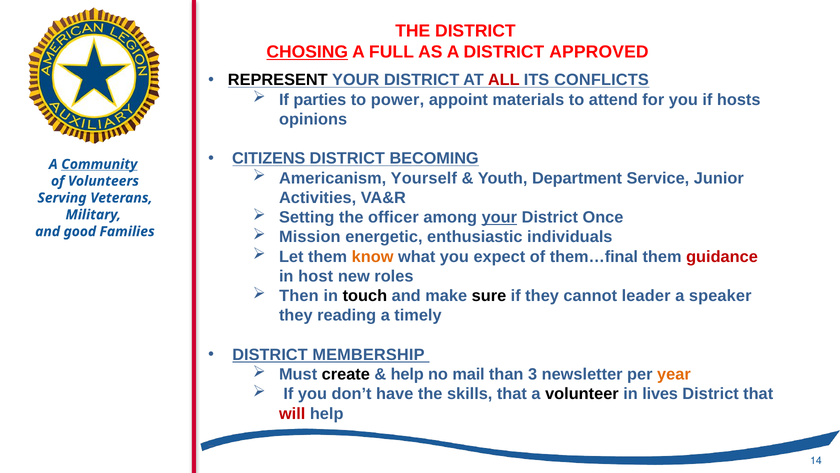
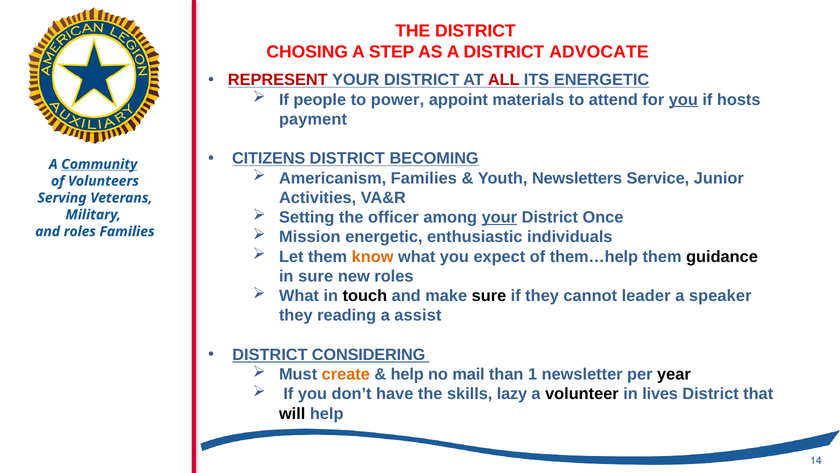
CHOSING underline: present -> none
FULL: FULL -> STEP
APPROVED: APPROVED -> ADVOCATE
REPRESENT colour: black -> red
ITS CONFLICTS: CONFLICTS -> ENERGETIC
parties: parties -> people
you at (683, 100) underline: none -> present
opinions: opinions -> payment
Americanism Yourself: Yourself -> Families
Department: Department -> Newsletters
and good: good -> roles
them…final: them…final -> them…help
guidance colour: red -> black
in host: host -> sure
Then at (299, 296): Then -> What
timely: timely -> assist
MEMBERSHIP: MEMBERSHIP -> CONSIDERING
create colour: black -> orange
3: 3 -> 1
year colour: orange -> black
skills that: that -> lazy
will colour: red -> black
